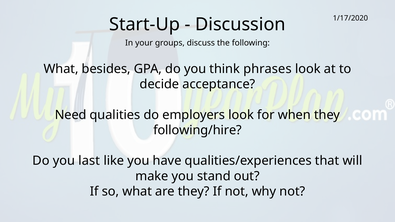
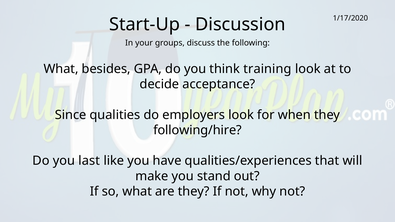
phrases: phrases -> training
Need: Need -> Since
